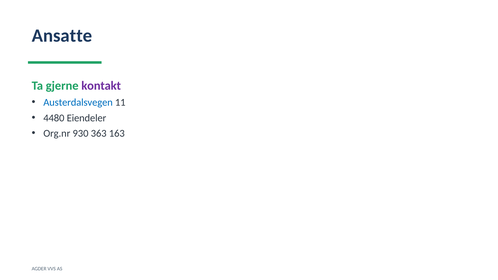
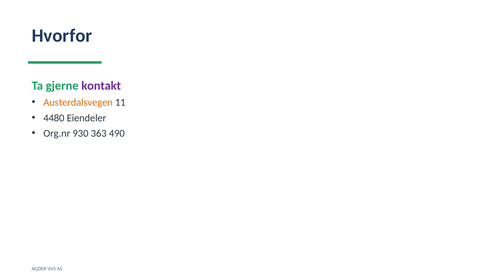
Ansatte: Ansatte -> Hvorfor
Austerdalsvegen colour: blue -> orange
163: 163 -> 490
